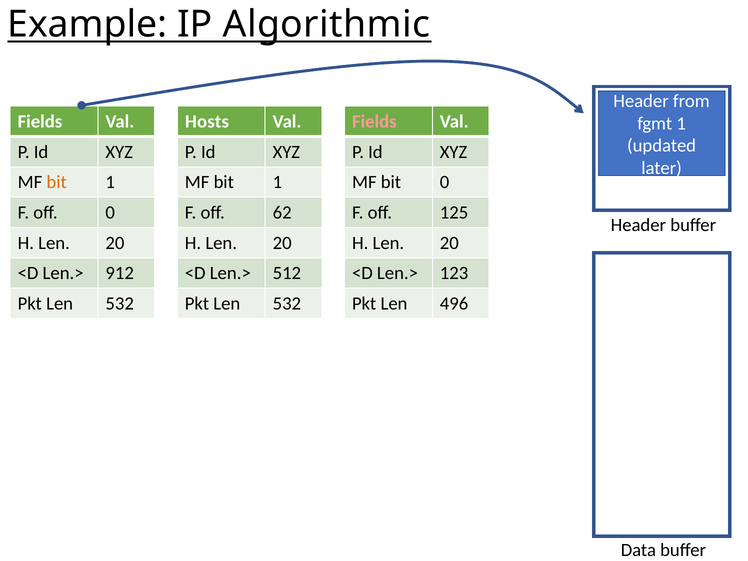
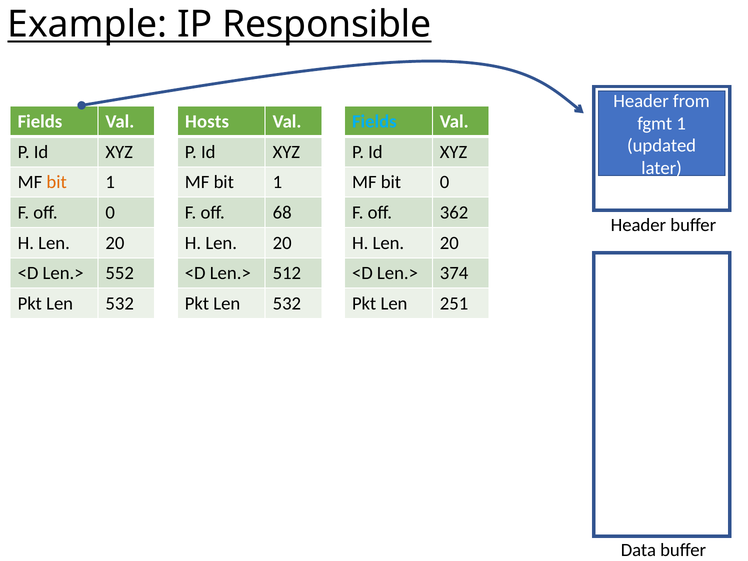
Algorithmic: Algorithmic -> Responsible
Fields at (374, 122) colour: pink -> light blue
62: 62 -> 68
125: 125 -> 362
912: 912 -> 552
123: 123 -> 374
496: 496 -> 251
